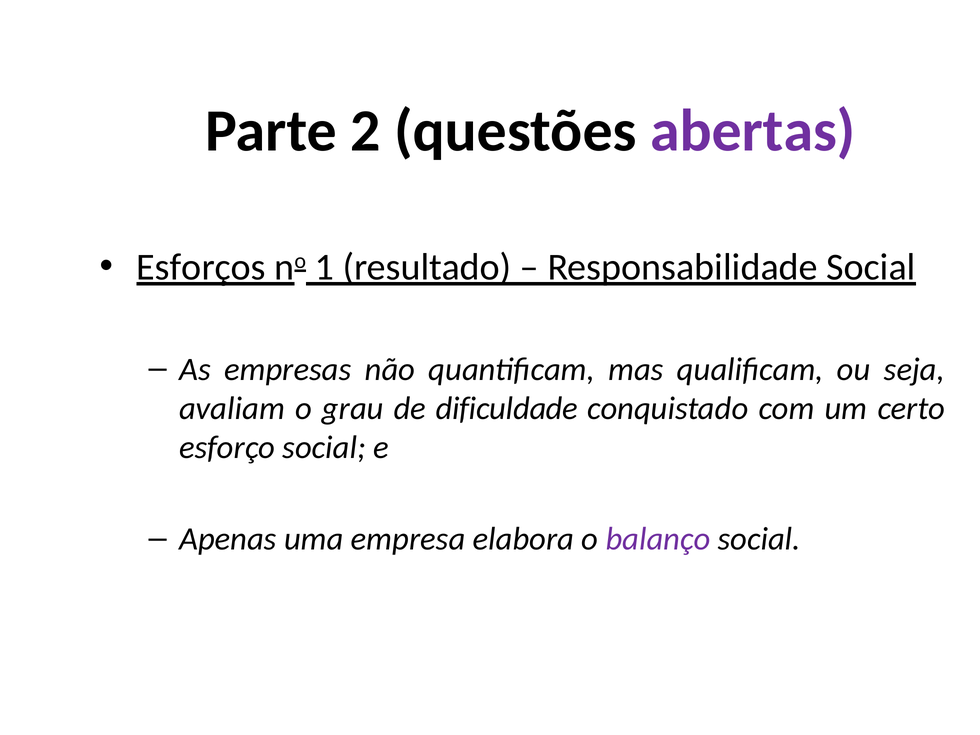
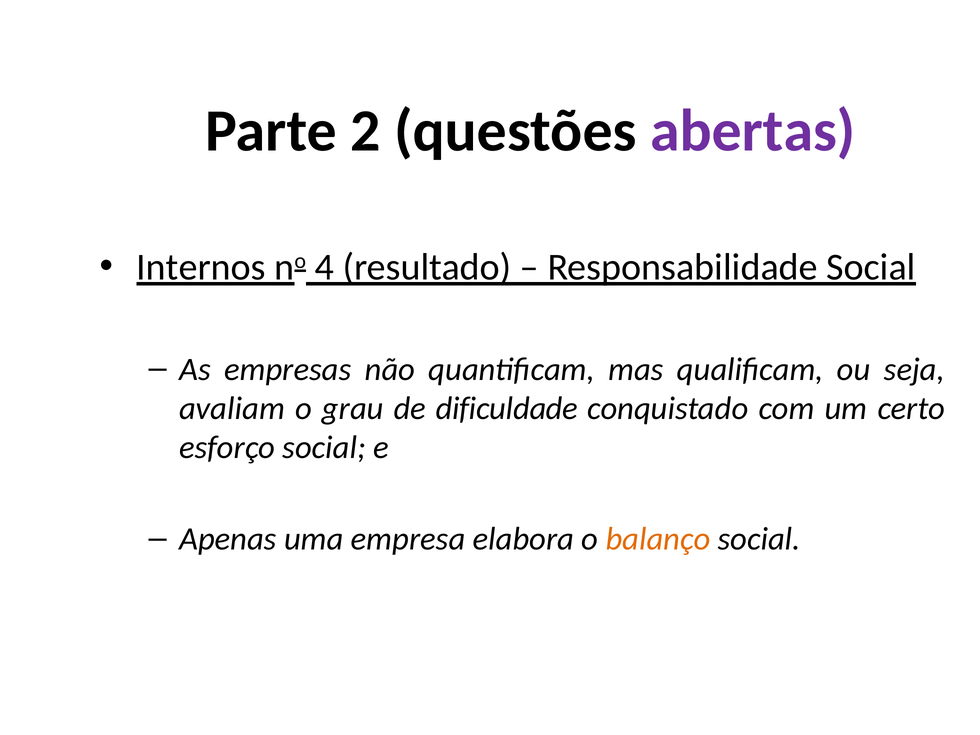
Esforços: Esforços -> Internos
1: 1 -> 4
balanço colour: purple -> orange
